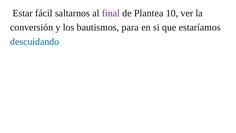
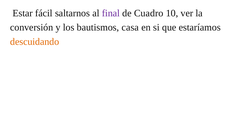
Plantea: Plantea -> Cuadro
para: para -> casa
descuidando colour: blue -> orange
